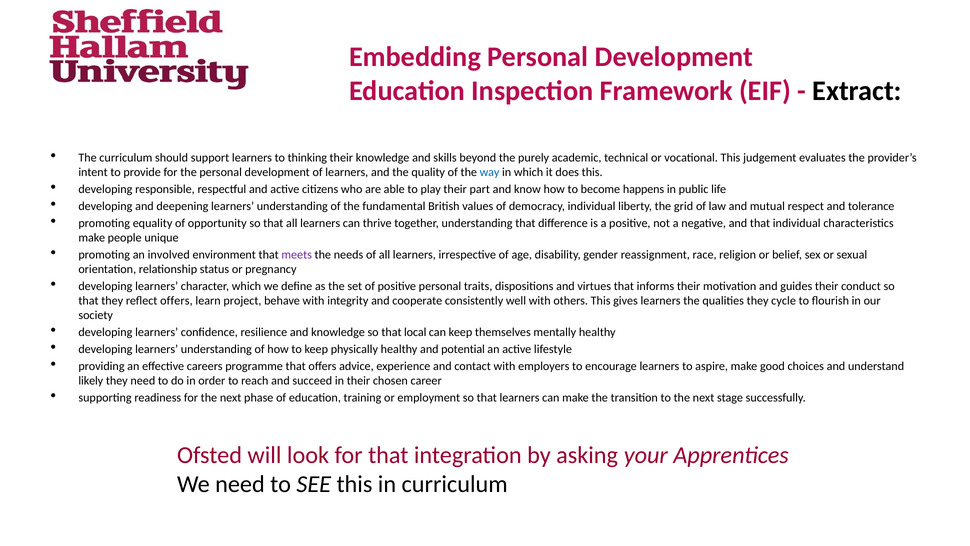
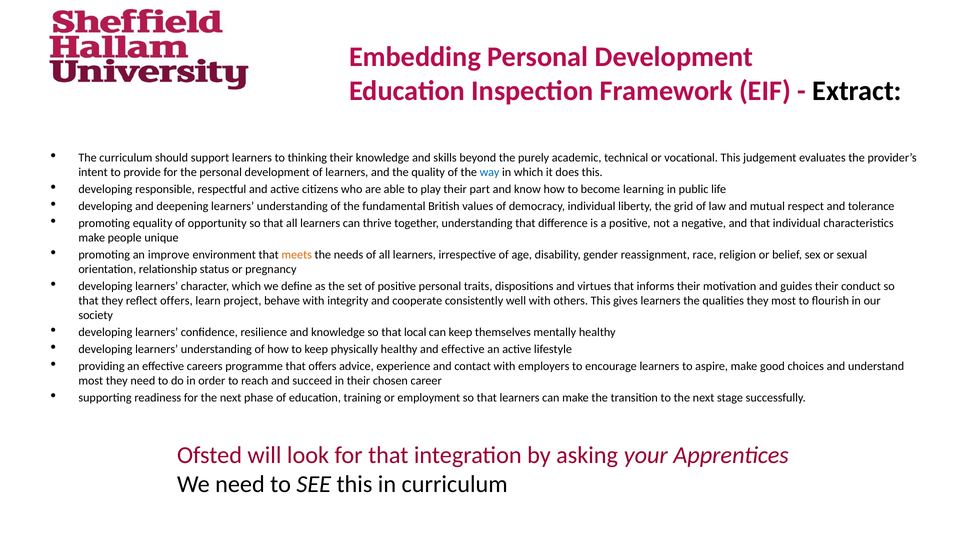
happens: happens -> learning
involved: involved -> improve
meets colour: purple -> orange
they cycle: cycle -> most
and potential: potential -> effective
likely at (91, 381): likely -> most
